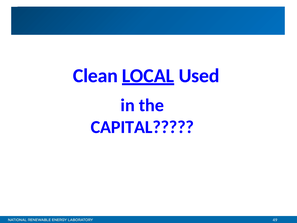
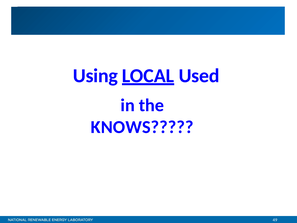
Clean: Clean -> Using
CAPITAL: CAPITAL -> KNOWS
